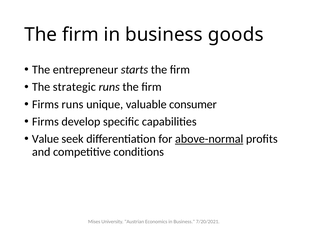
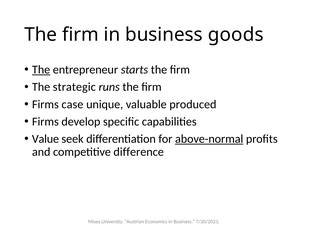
The at (41, 70) underline: none -> present
Firms runs: runs -> case
consumer: consumer -> produced
conditions: conditions -> difference
